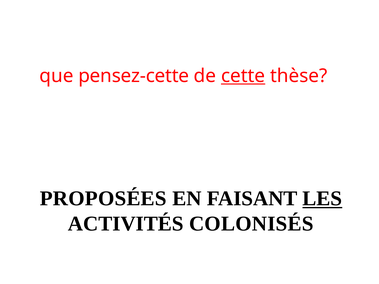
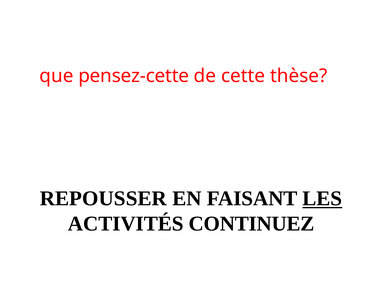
cette underline: present -> none
PROPOSÉES: PROPOSÉES -> REPOUSSER
COLONISÉS: COLONISÉS -> CONTINUEZ
